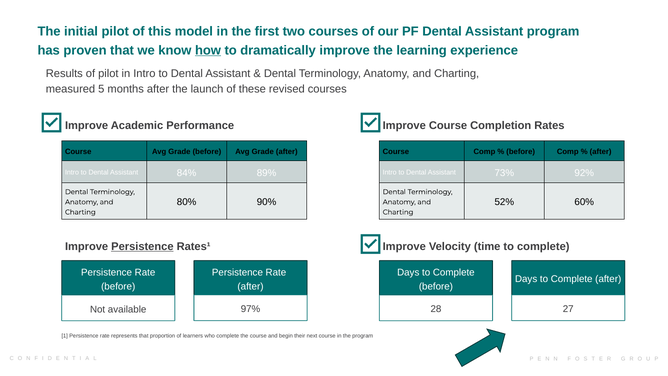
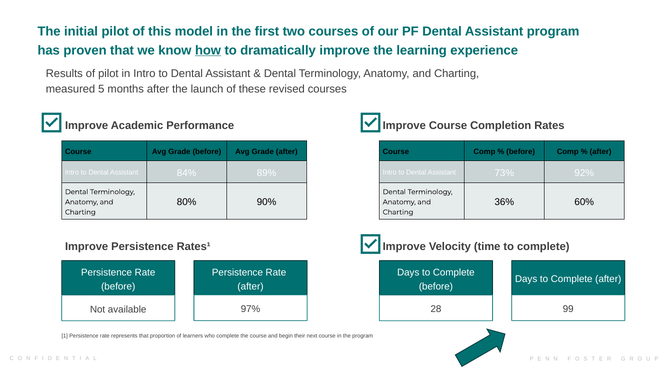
52%: 52% -> 36%
Persistence at (142, 246) underline: present -> none
27: 27 -> 99
